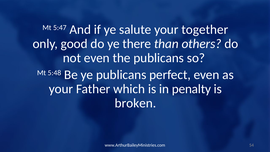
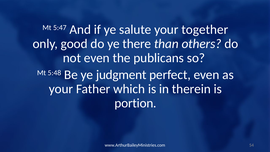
ye publicans: publicans -> judgment
penalty: penalty -> therein
broken: broken -> portion
